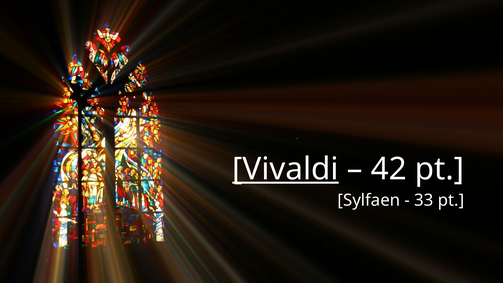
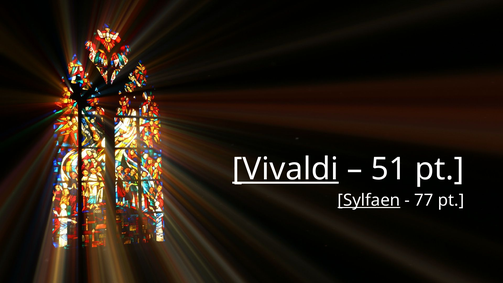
42: 42 -> 51
Sylfaen underline: none -> present
33: 33 -> 77
